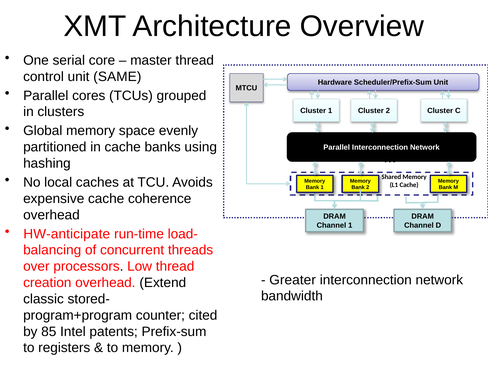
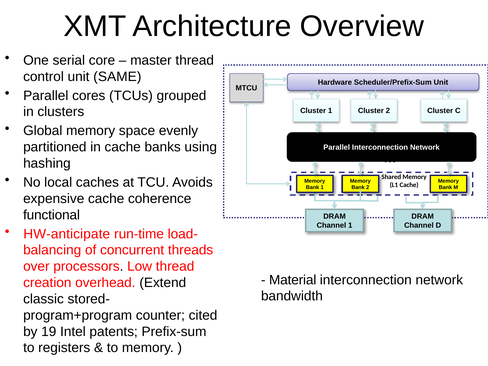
overhead at (51, 215): overhead -> functional
Greater: Greater -> Material
85: 85 -> 19
